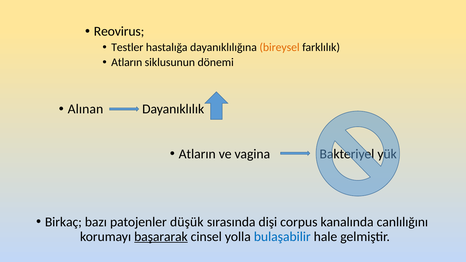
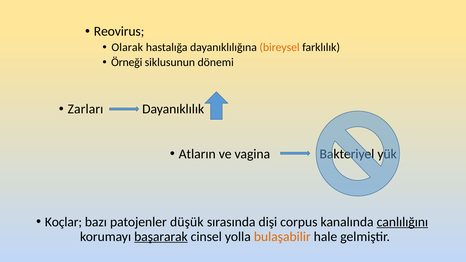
Testler: Testler -> Olarak
Atların at (127, 63): Atların -> Örneği
Alınan: Alınan -> Zarları
Birkaç: Birkaç -> Koçlar
canlılığını underline: none -> present
bulaşabilir colour: blue -> orange
